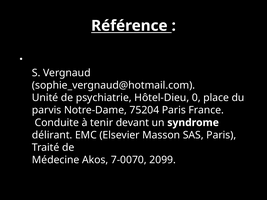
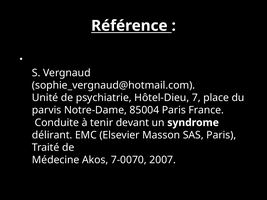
0: 0 -> 7
75204: 75204 -> 85004
2099: 2099 -> 2007
